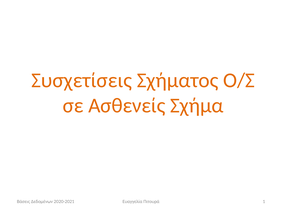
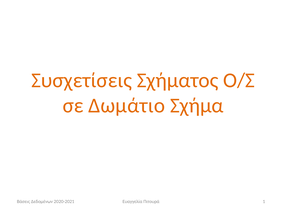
Ασθενείς: Ασθενείς -> Δωμάτιο
